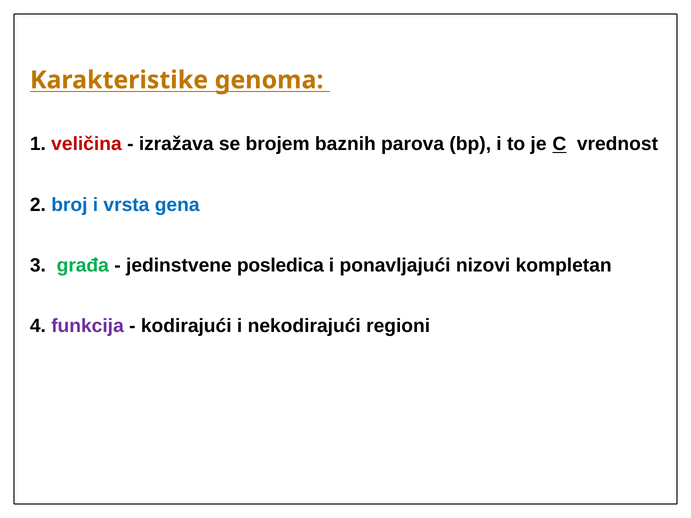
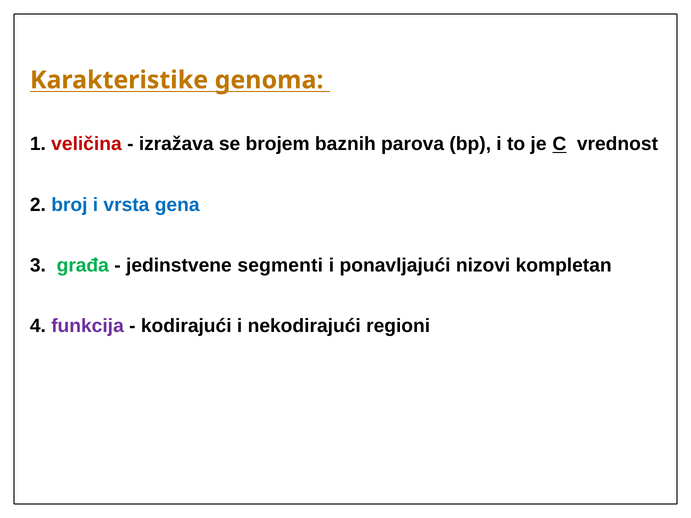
posledica: posledica -> segmenti
